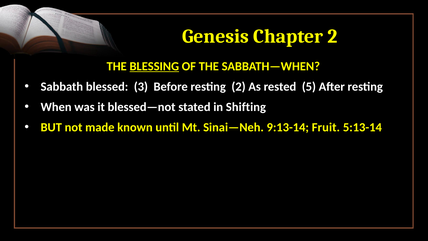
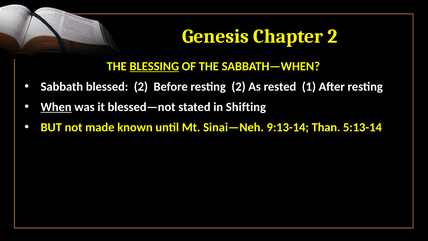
blessed 3: 3 -> 2
5: 5 -> 1
When underline: none -> present
Fruit: Fruit -> Than
